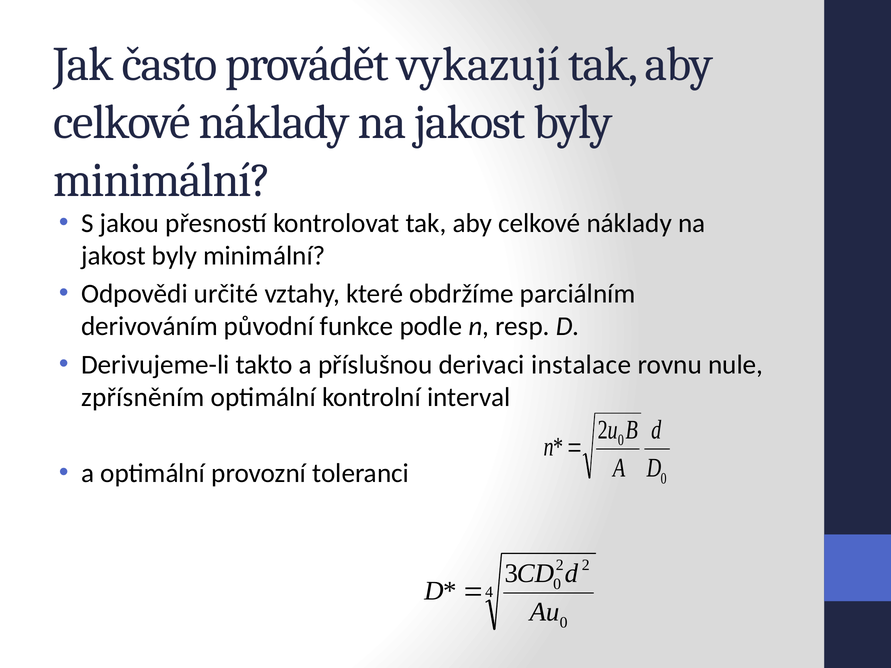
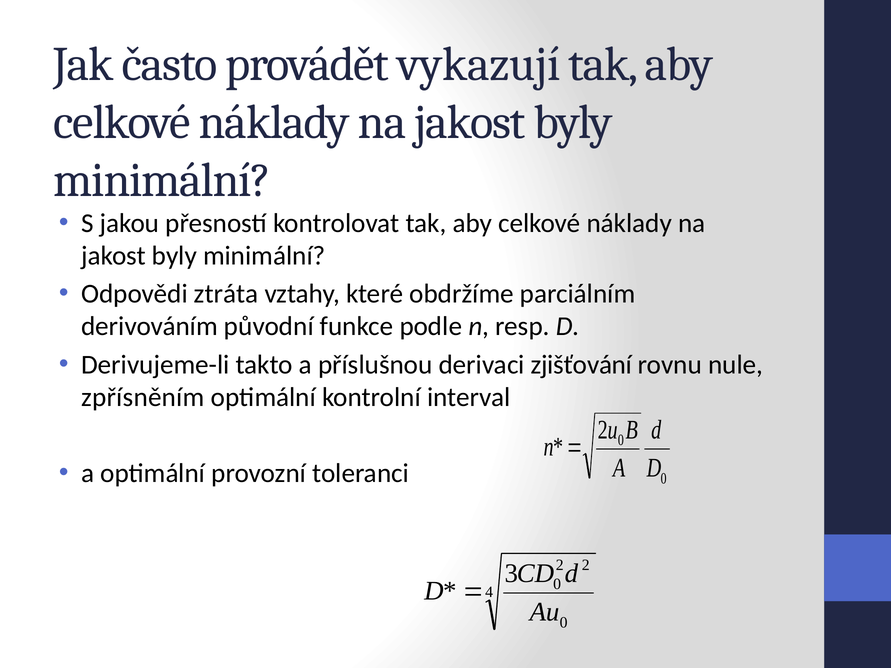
určité: určité -> ztráta
instalace: instalace -> zjišťování
